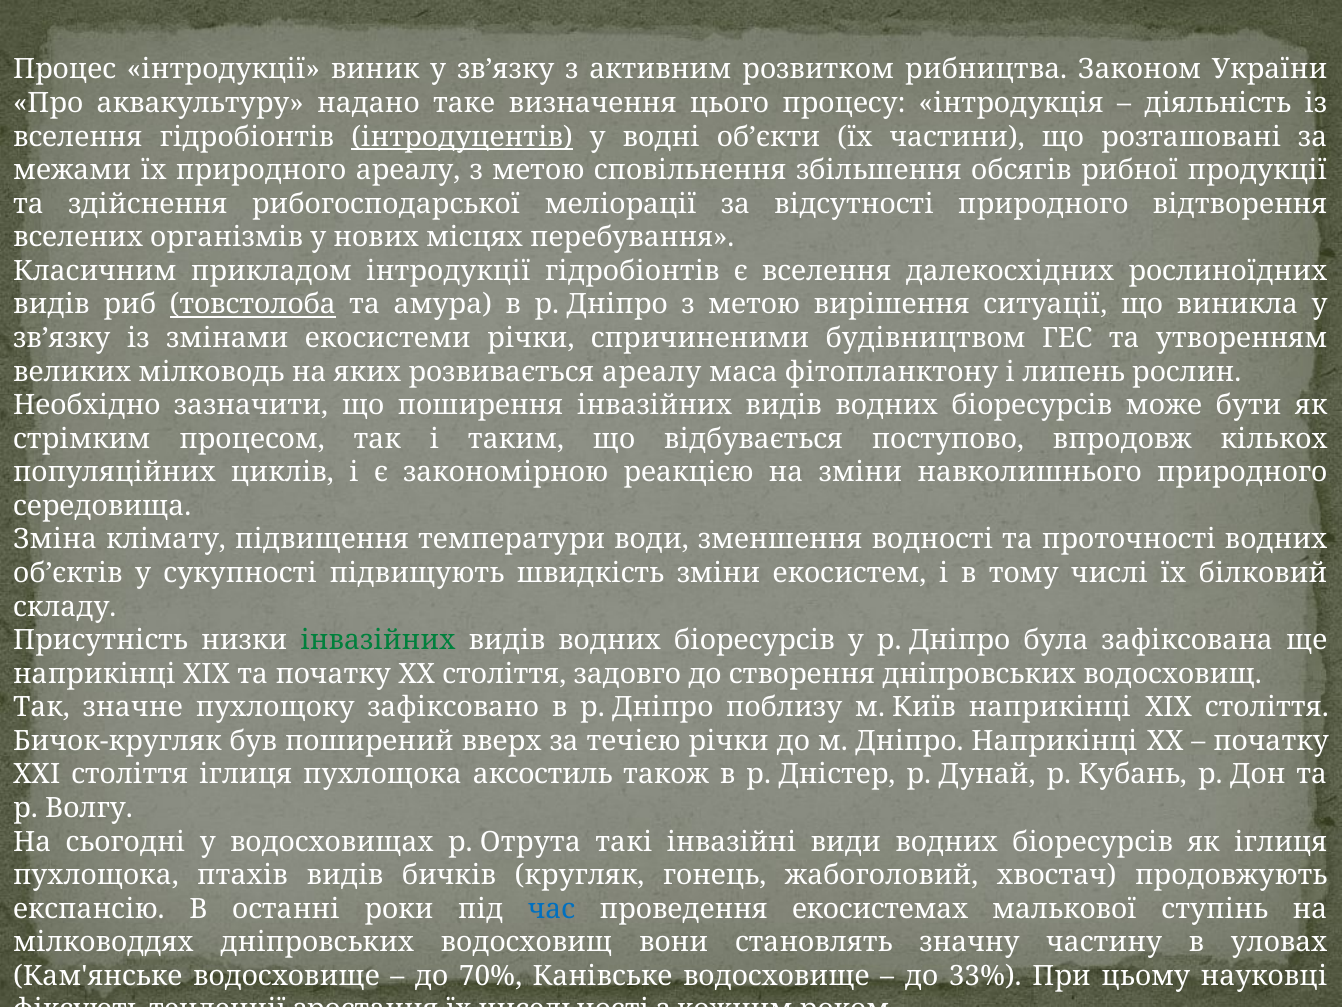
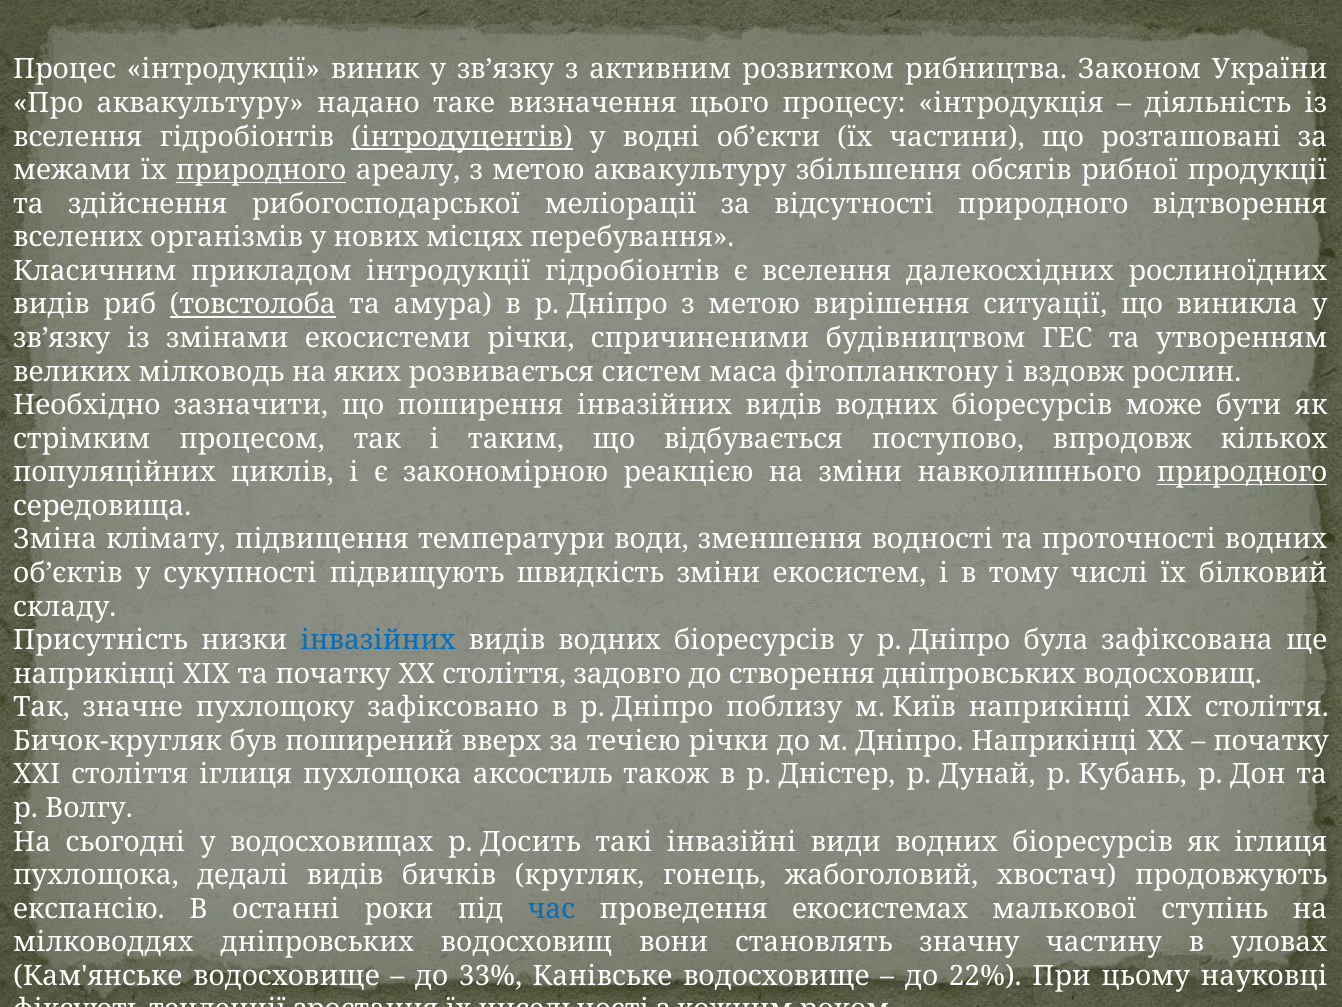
природного at (261, 170) underline: none -> present
метою сповільнення: сповільнення -> аквакультуру
розвивається ареалу: ареалу -> систем
липень: липень -> вздовж
природного at (1242, 472) underline: none -> present
інвазійних at (378, 640) colour: green -> blue
Отрута: Отрута -> Досить
птахів: птахів -> дедалі
70%: 70% -> 33%
33%: 33% -> 22%
